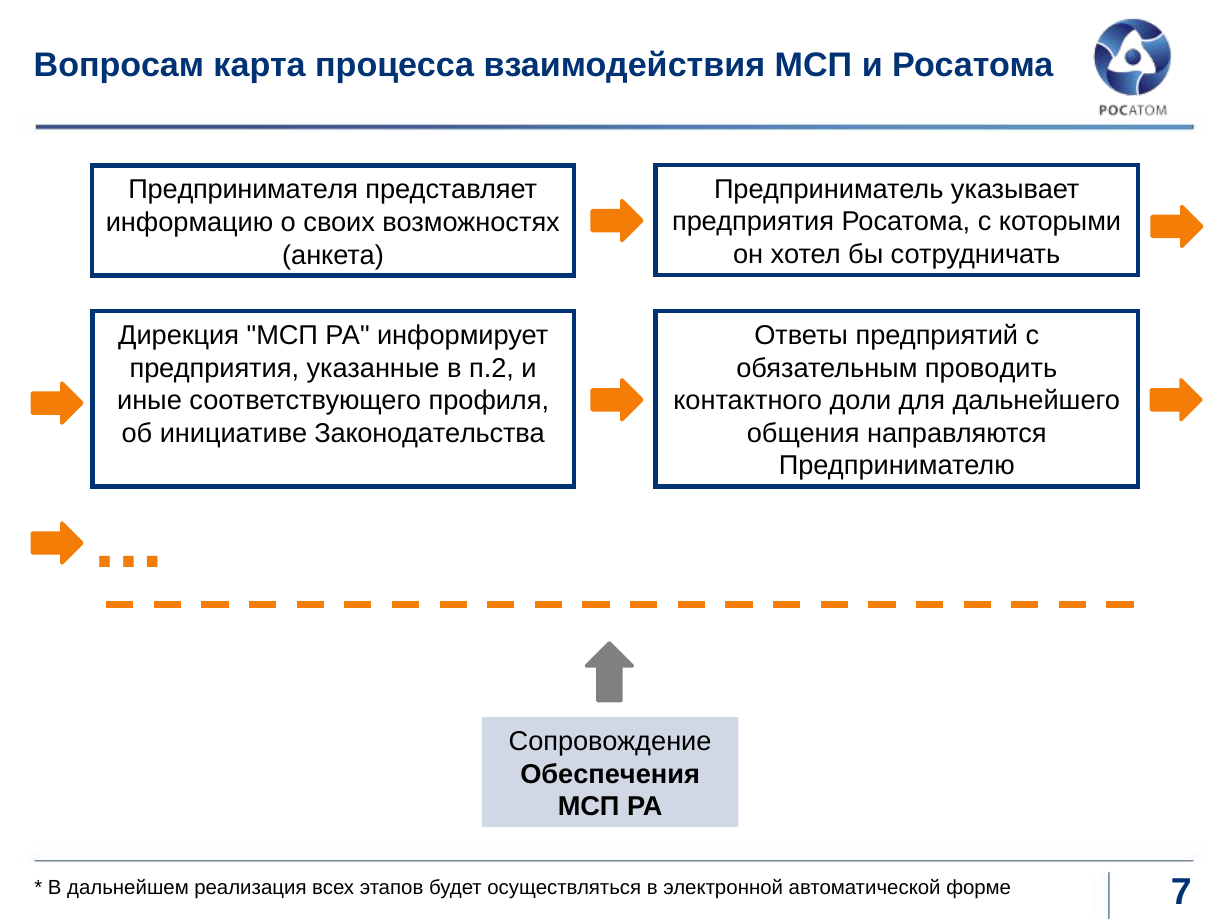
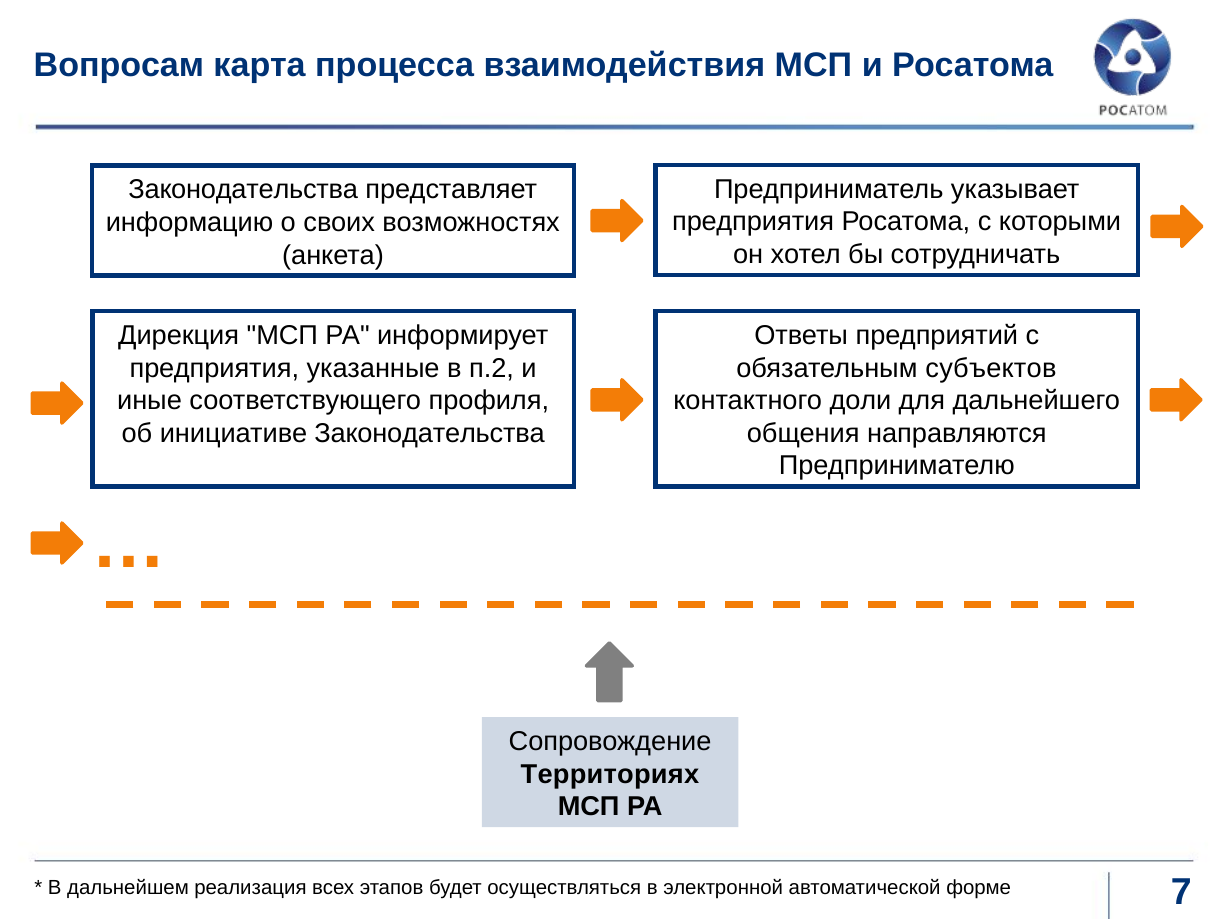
Предпринимателя at (243, 190): Предпринимателя -> Законодательства
проводить: проводить -> субъектов
Обеспечения: Обеспечения -> Территориях
